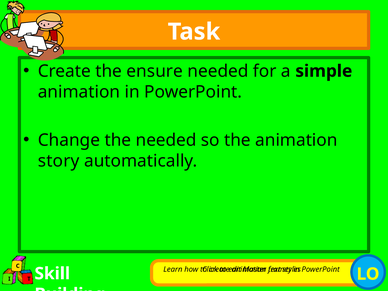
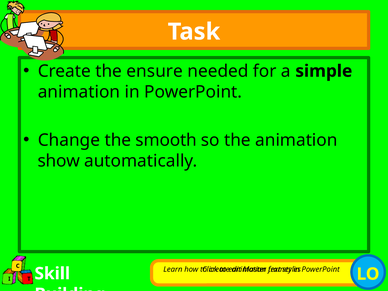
the needed: needed -> smooth
story: story -> show
